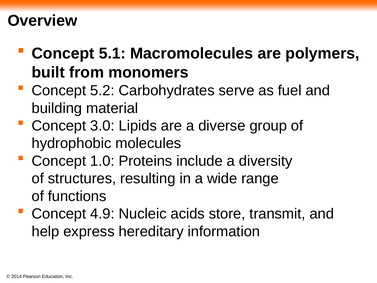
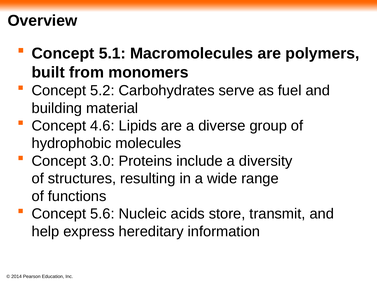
3.0: 3.0 -> 4.6
1.0: 1.0 -> 3.0
4.9: 4.9 -> 5.6
